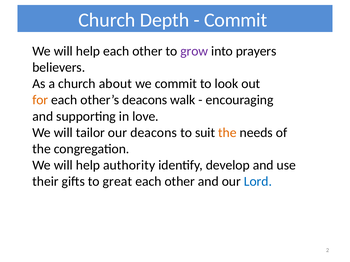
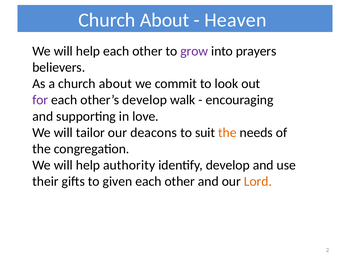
Depth at (165, 20): Depth -> About
Commit at (236, 20): Commit -> Heaven
for colour: orange -> purple
other’s deacons: deacons -> develop
great: great -> given
Lord colour: blue -> orange
